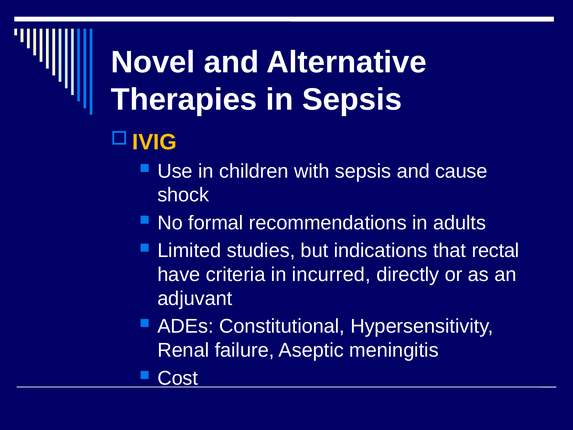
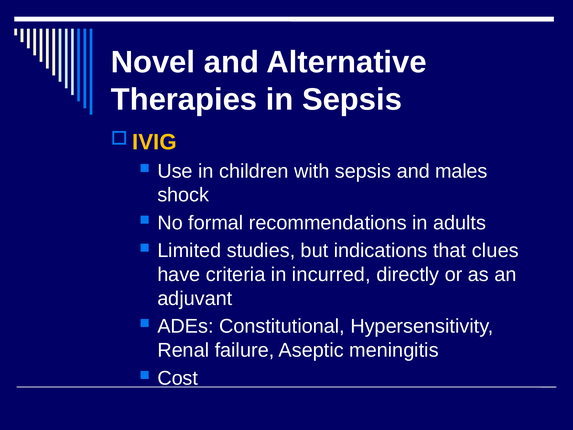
cause: cause -> males
rectal: rectal -> clues
